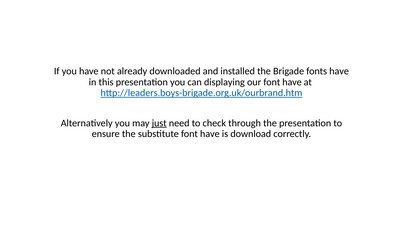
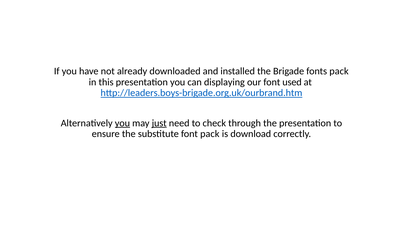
fonts have: have -> pack
our font have: have -> used
you at (122, 123) underline: none -> present
substitute font have: have -> pack
